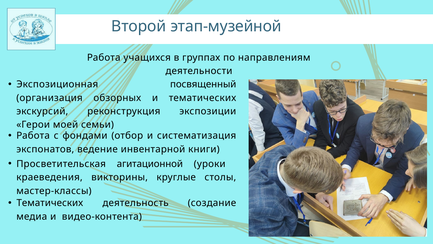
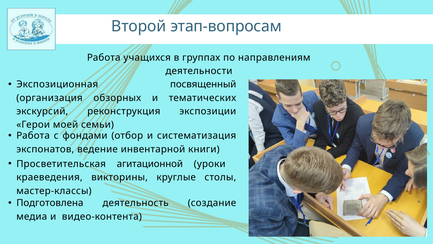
этап-музейной: этап-музейной -> этап-вопросам
Тематических at (50, 203): Тематических -> Подготовлена
